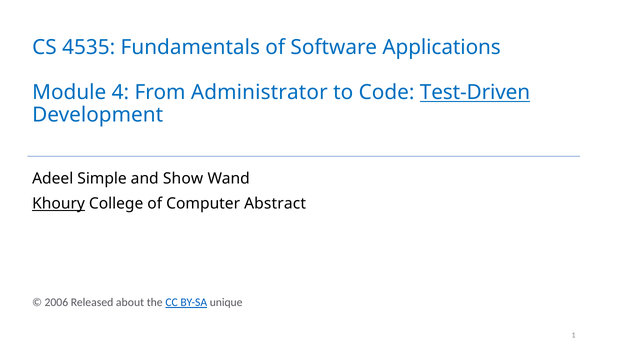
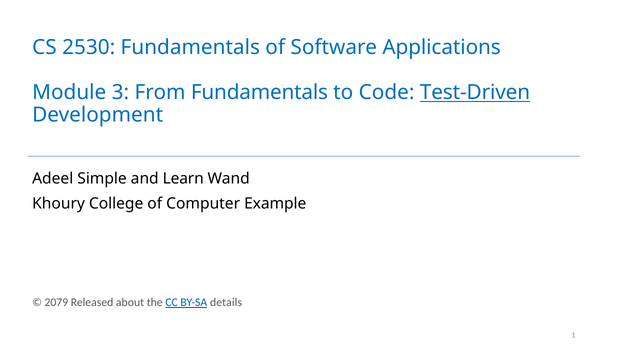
4535: 4535 -> 2530
4: 4 -> 3
From Administrator: Administrator -> Fundamentals
Show: Show -> Learn
Khoury underline: present -> none
Abstract: Abstract -> Example
2006: 2006 -> 2079
unique: unique -> details
